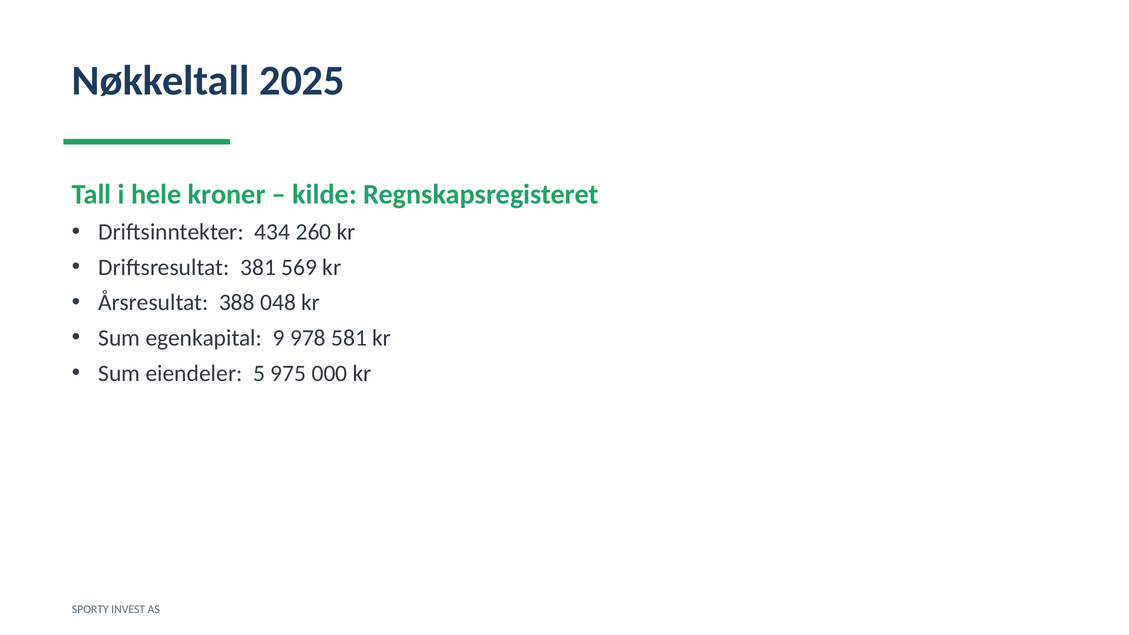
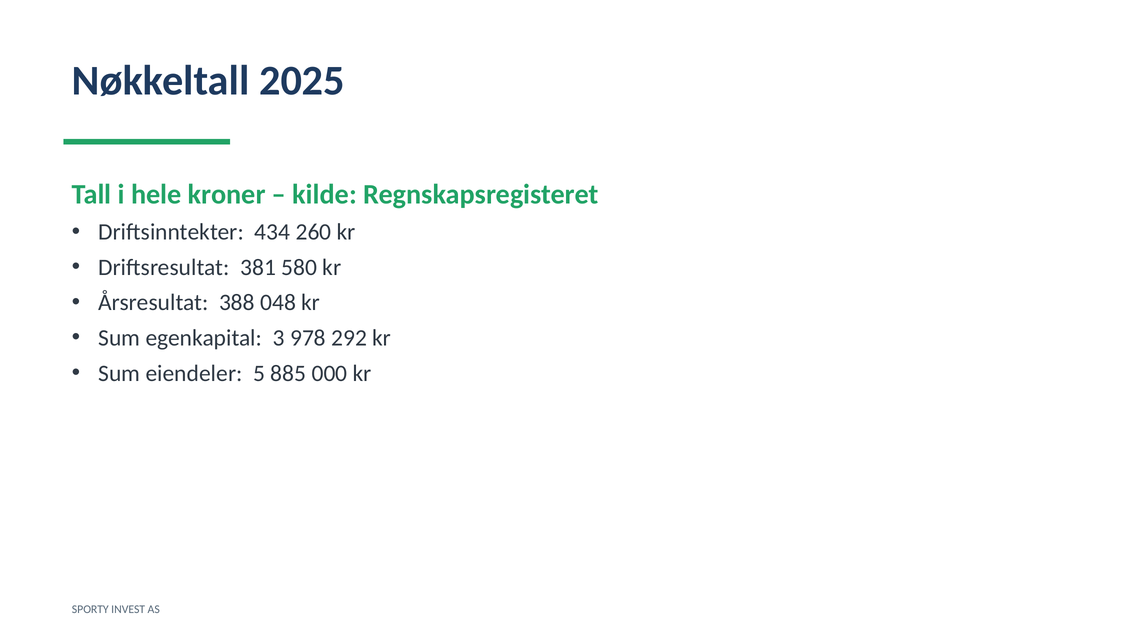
569: 569 -> 580
9: 9 -> 3
581: 581 -> 292
975: 975 -> 885
